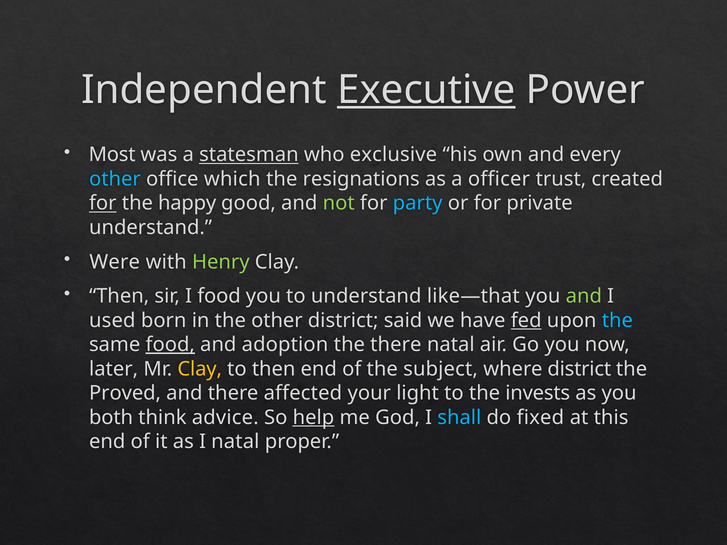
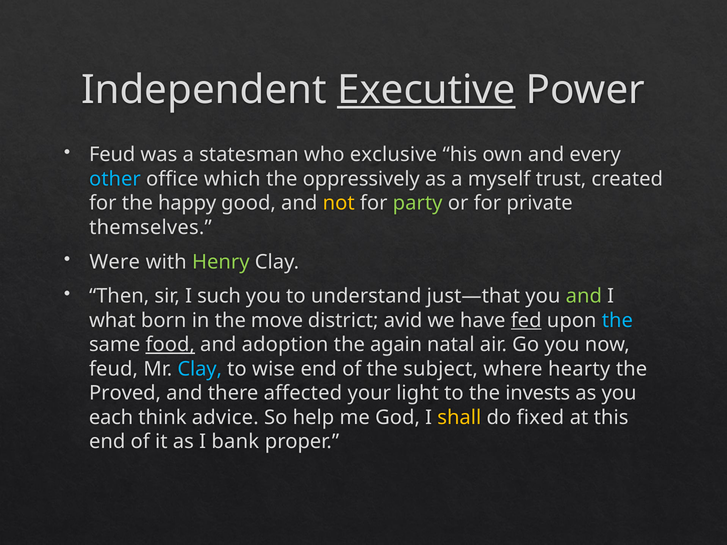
Most at (112, 155): Most -> Feud
statesman underline: present -> none
resignations: resignations -> oppressively
officer: officer -> myself
for at (103, 203) underline: present -> none
not colour: light green -> yellow
party colour: light blue -> light green
understand at (151, 228): understand -> themselves
I food: food -> such
like—that: like—that -> just—that
used: used -> what
the other: other -> move
said: said -> avid
the there: there -> again
later at (114, 369): later -> feud
Clay at (200, 369) colour: yellow -> light blue
to then: then -> wise
where district: district -> hearty
both: both -> each
help underline: present -> none
shall colour: light blue -> yellow
I natal: natal -> bank
